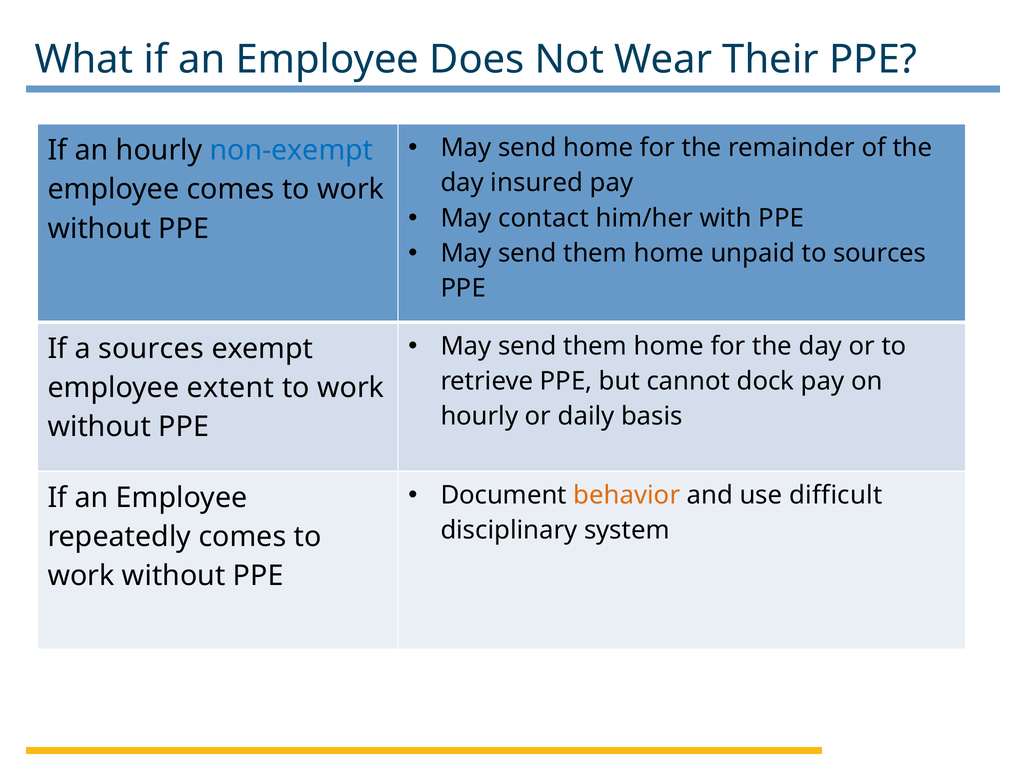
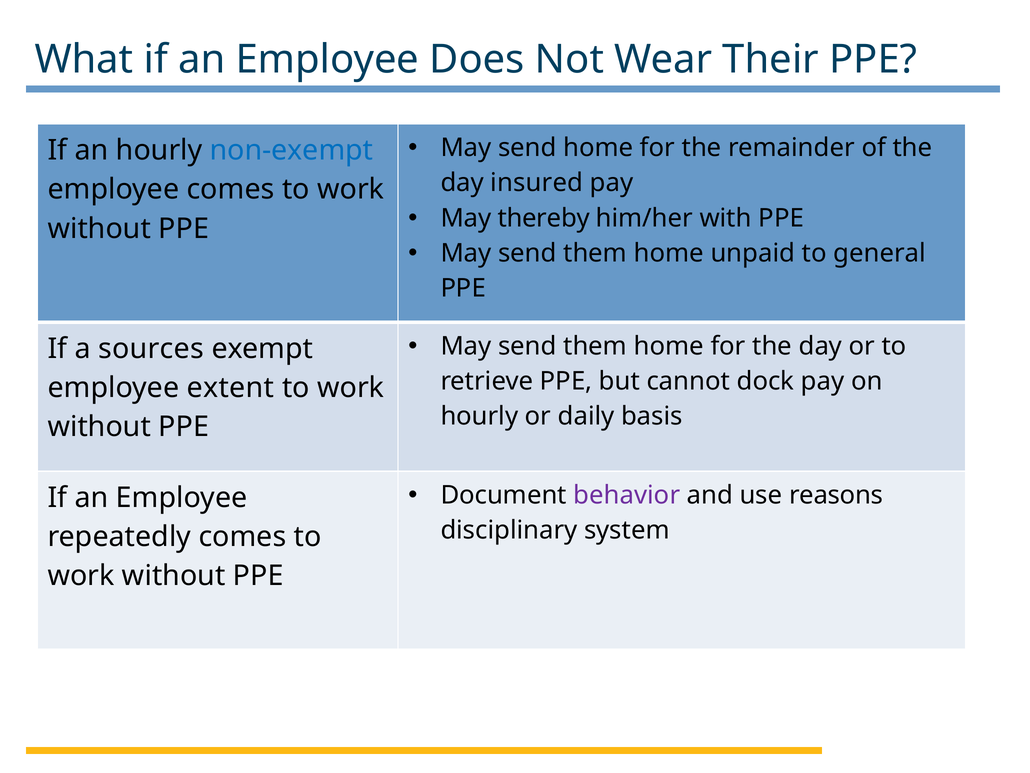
contact: contact -> thereby
to sources: sources -> general
behavior colour: orange -> purple
difficult: difficult -> reasons
